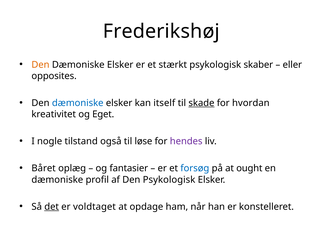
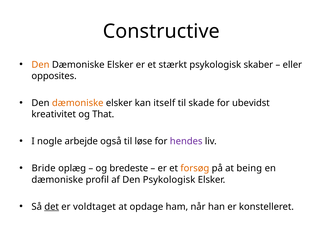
Frederikshøj: Frederikshøj -> Constructive
dæmoniske at (78, 103) colour: blue -> orange
skade underline: present -> none
hvordan: hvordan -> ubevidst
Eget: Eget -> That
tilstand: tilstand -> arbejde
Båret: Båret -> Bride
fantasier: fantasier -> bredeste
forsøg colour: blue -> orange
ought: ought -> being
